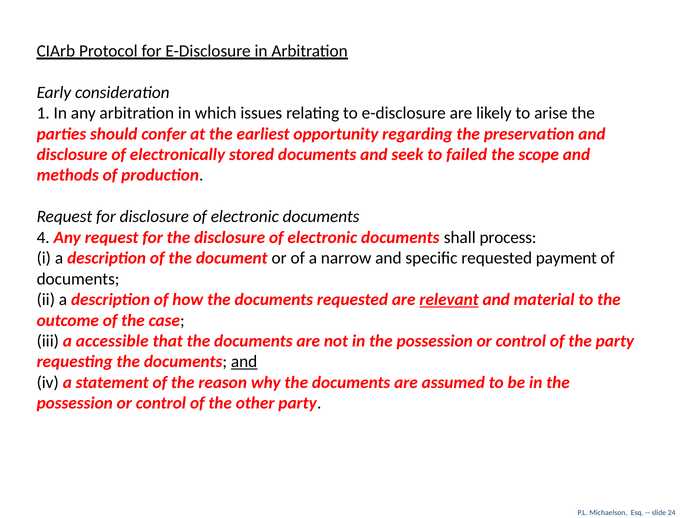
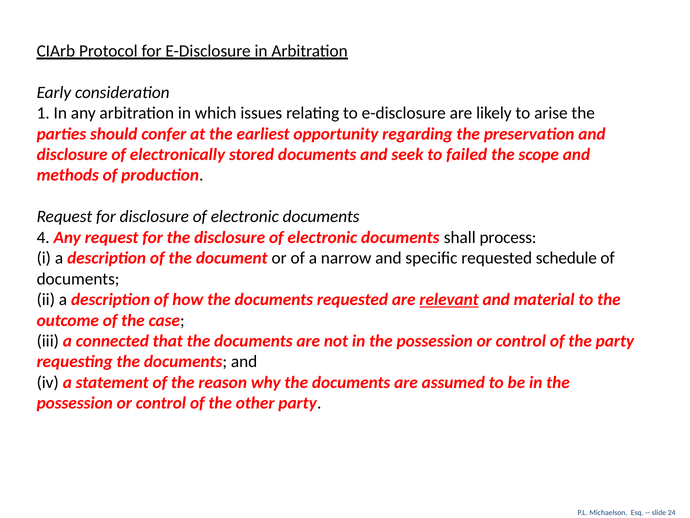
payment: payment -> schedule
accessible: accessible -> connected
and at (244, 361) underline: present -> none
